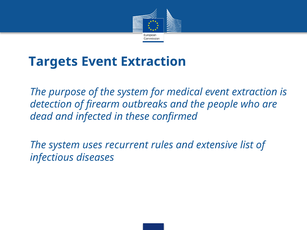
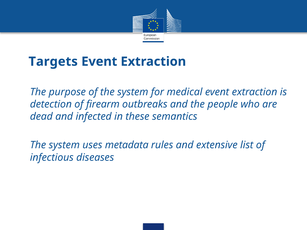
confirmed: confirmed -> semantics
recurrent: recurrent -> metadata
